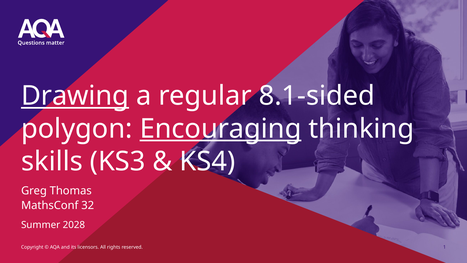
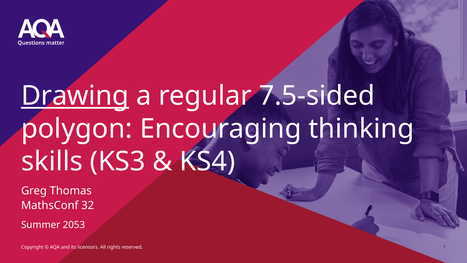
8.1-sided: 8.1-sided -> 7.5-sided
Encouraging underline: present -> none
2028: 2028 -> 2053
